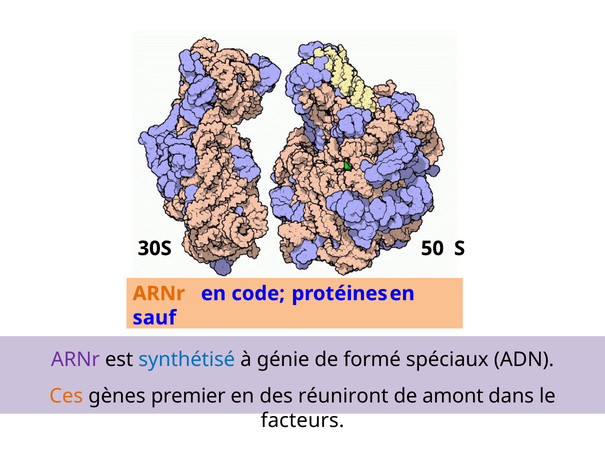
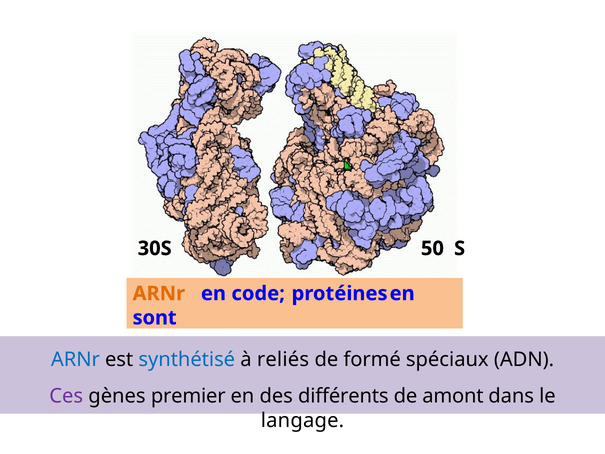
sauf: sauf -> sont
ARNr at (75, 360) colour: purple -> blue
génie: génie -> reliés
Ces colour: orange -> purple
réuniront: réuniront -> différents
facteurs: facteurs -> langage
